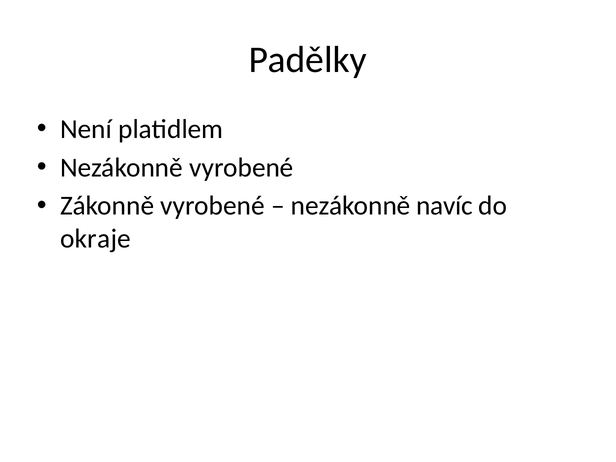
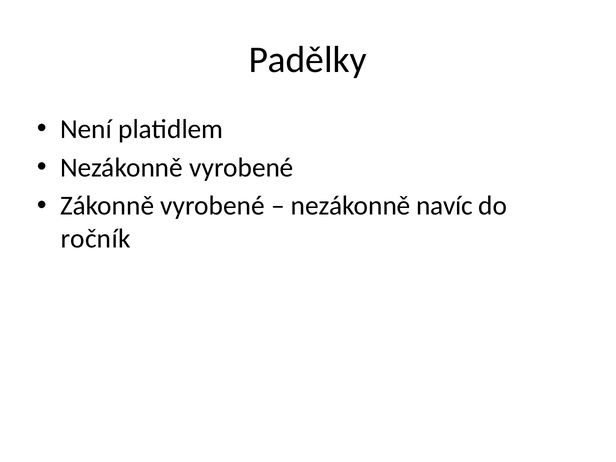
okraje: okraje -> ročník
